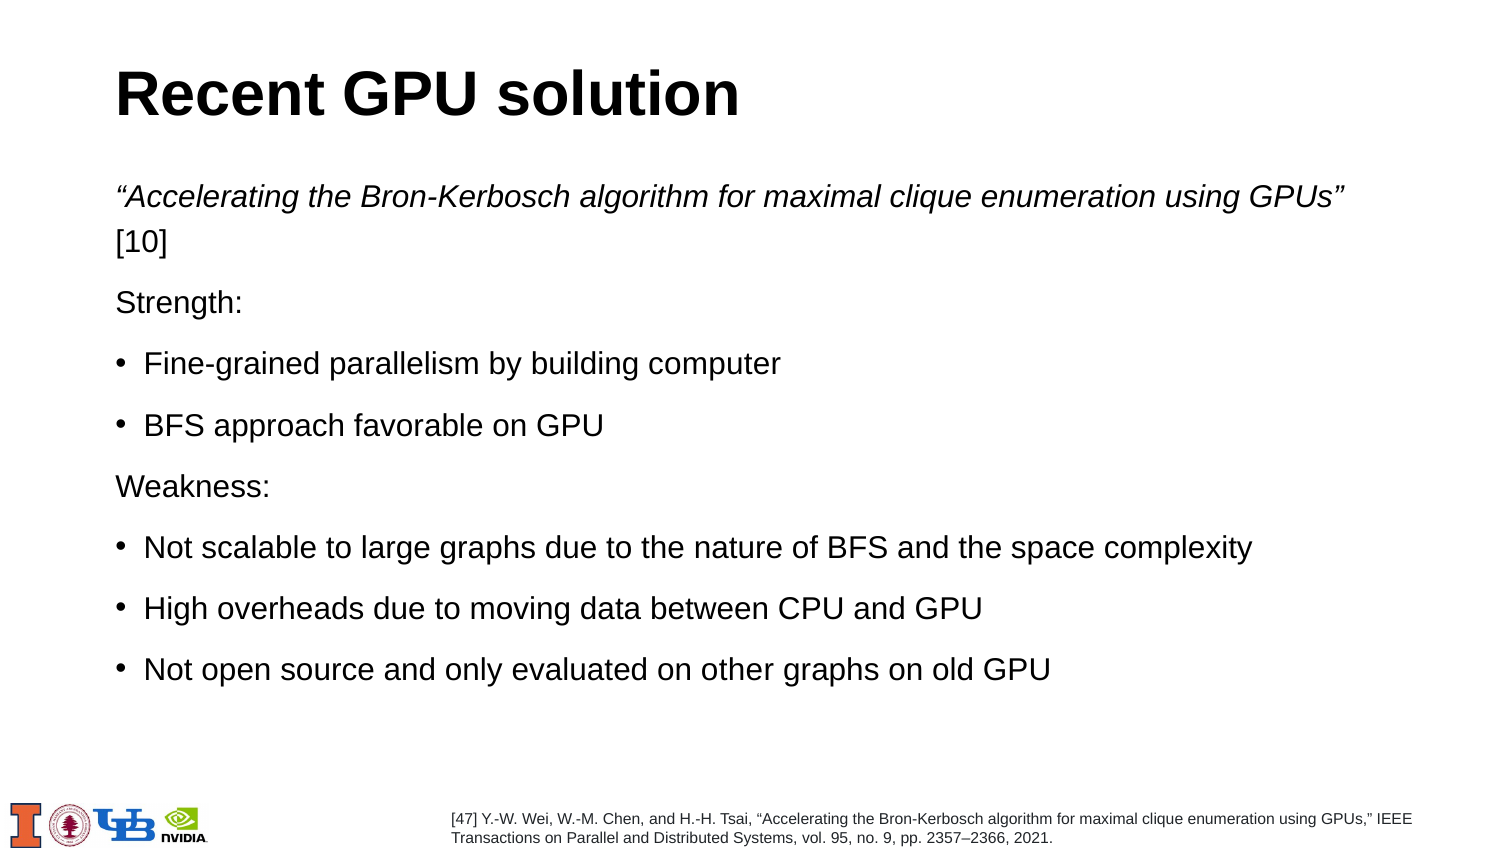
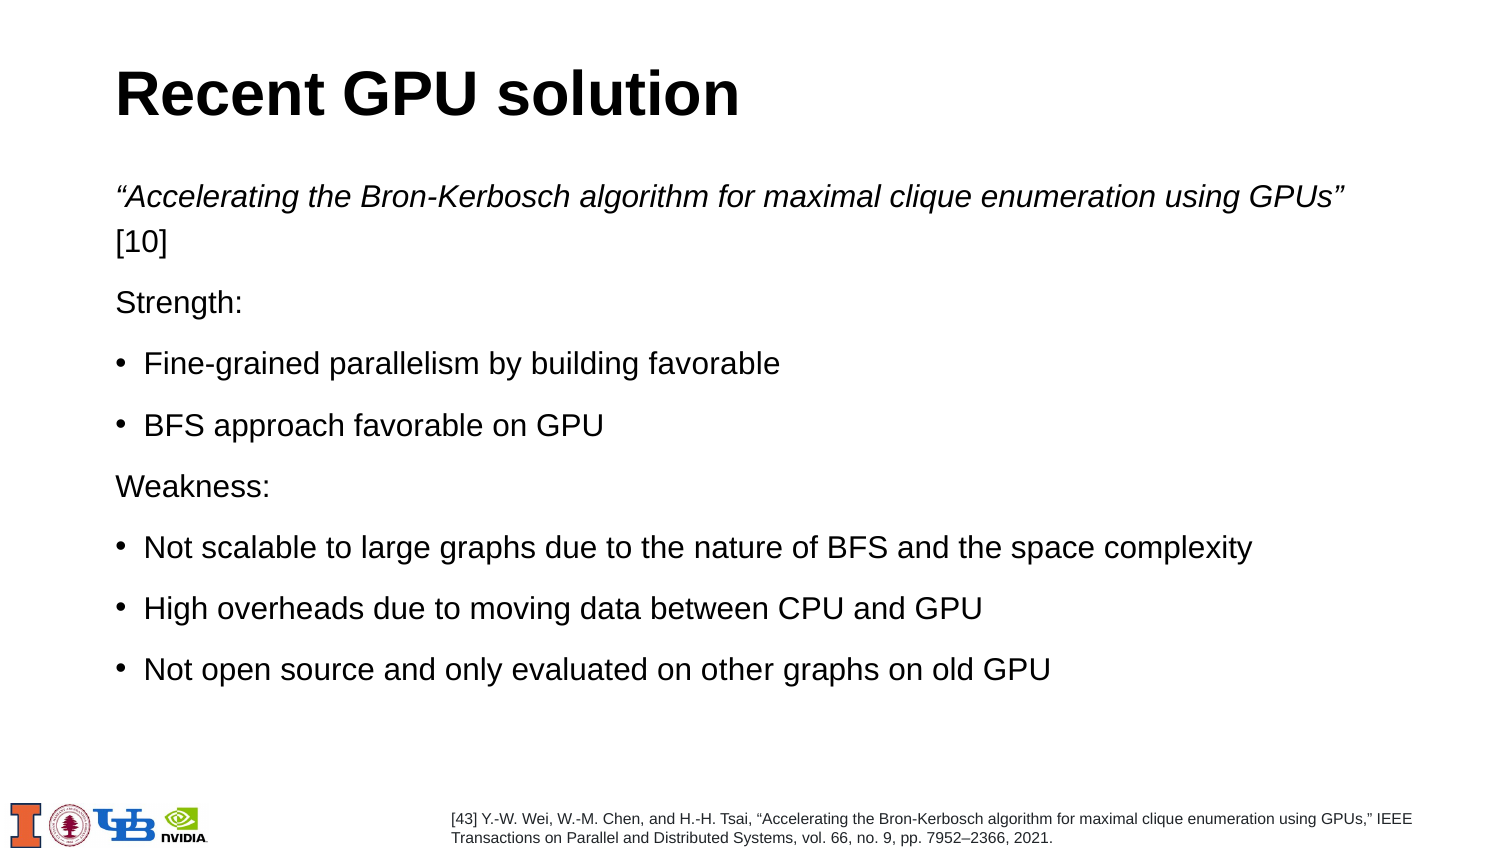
building computer: computer -> favorable
47: 47 -> 43
95: 95 -> 66
2357–2366: 2357–2366 -> 7952–2366
